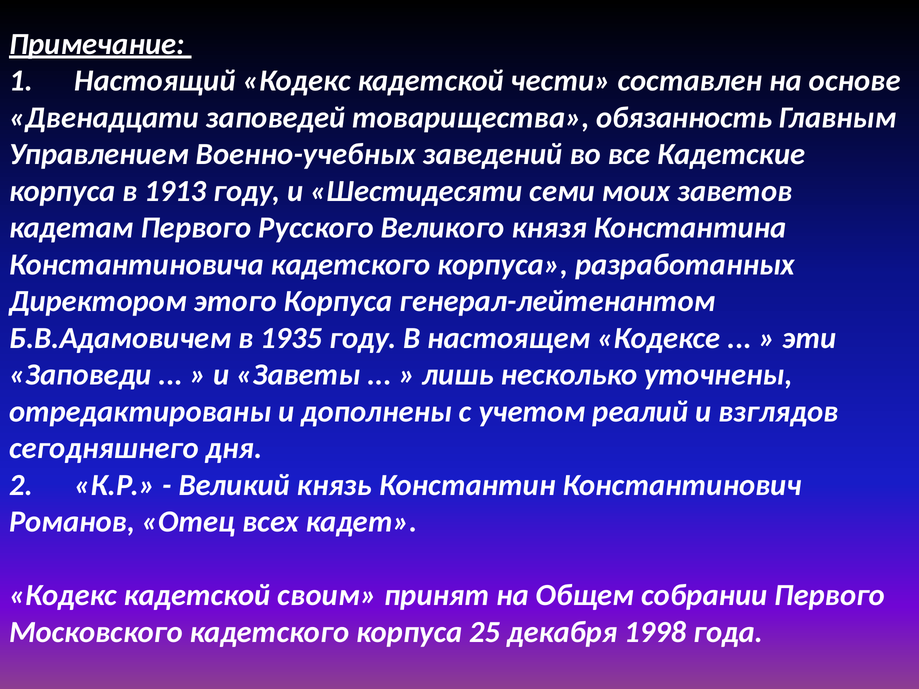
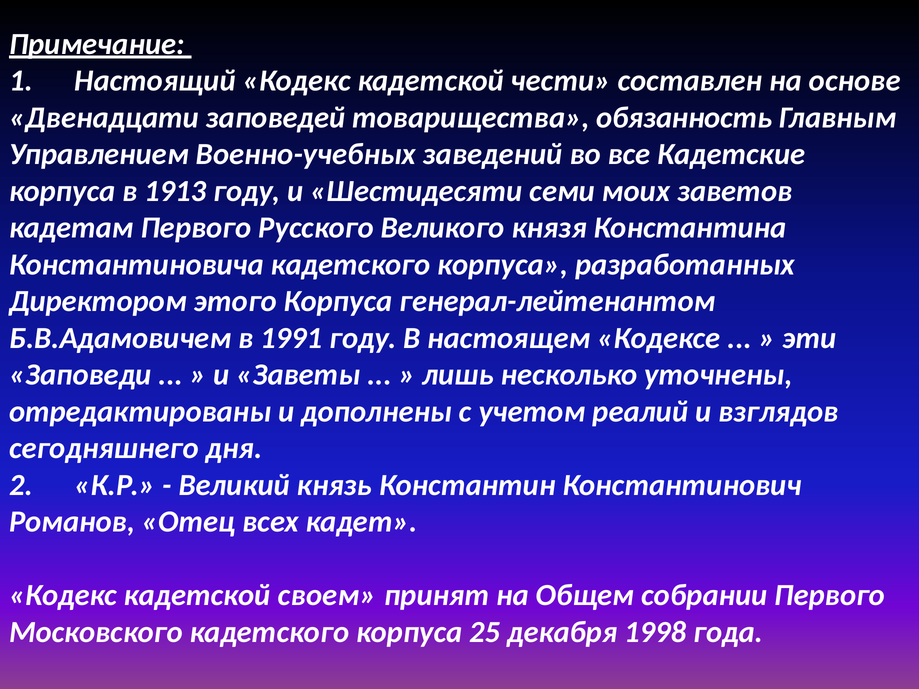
1935: 1935 -> 1991
своим: своим -> своем
